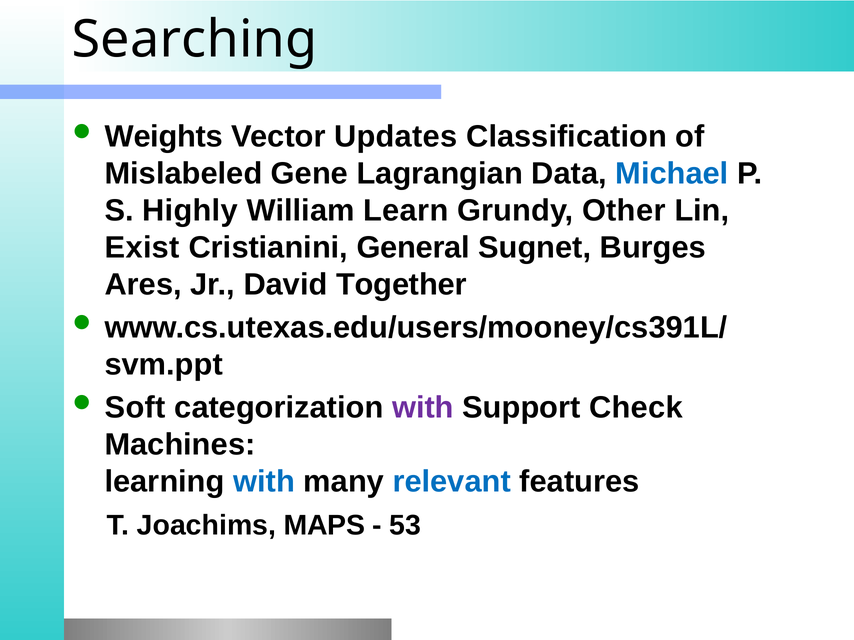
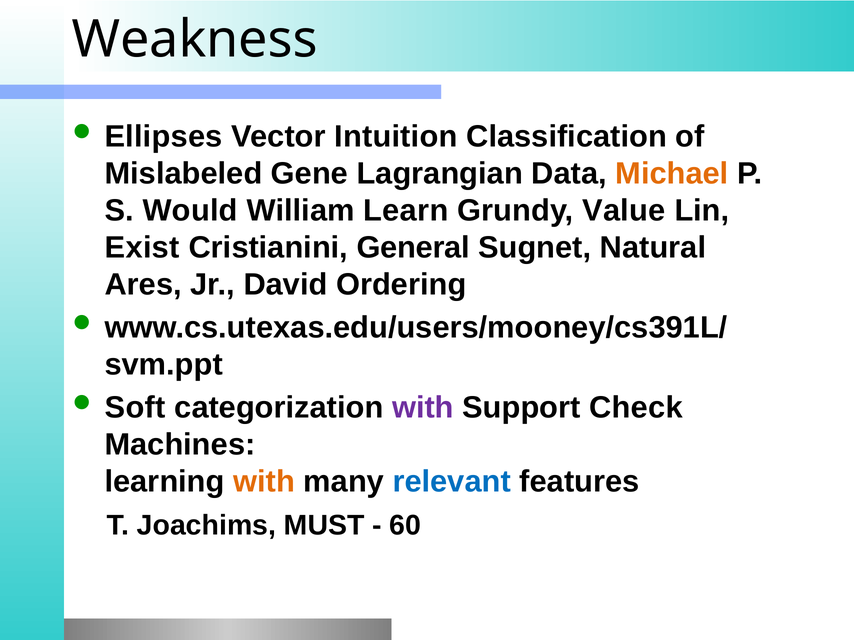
Searching: Searching -> Weakness
Weights: Weights -> Ellipses
Updates: Updates -> Intuition
Michael colour: blue -> orange
Highly: Highly -> Would
Other: Other -> Value
Burges: Burges -> Natural
Together: Together -> Ordering
with at (264, 482) colour: blue -> orange
MAPS: MAPS -> MUST
53: 53 -> 60
